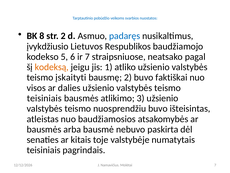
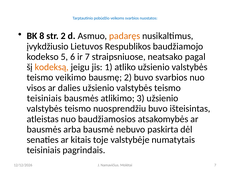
padaręs colour: blue -> orange
įskaityti: įskaityti -> veikimo
buvo faktiškai: faktiškai -> svarbios
